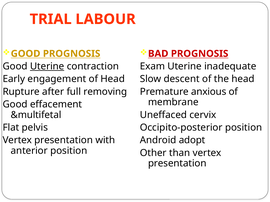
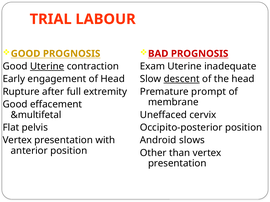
descent underline: none -> present
removing: removing -> extremity
anxious: anxious -> prompt
adopt: adopt -> slows
